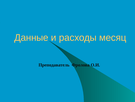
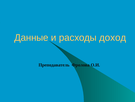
месяц: месяц -> доход
